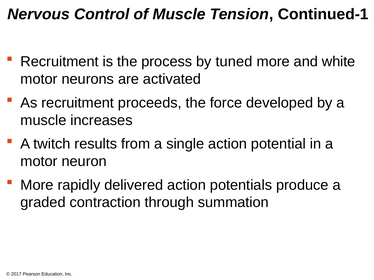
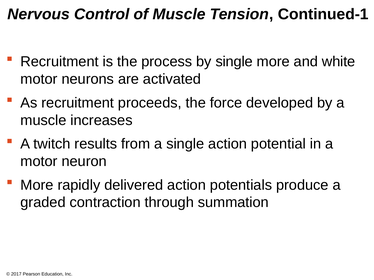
by tuned: tuned -> single
